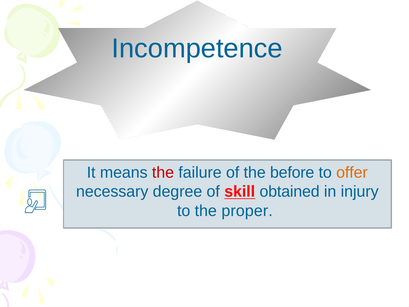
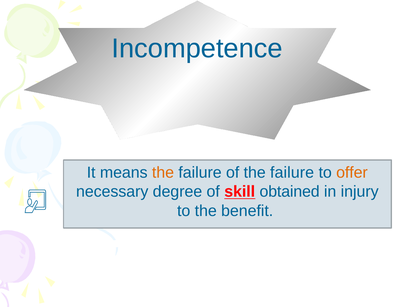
the at (163, 172) colour: red -> orange
of the before: before -> failure
proper: proper -> benefit
